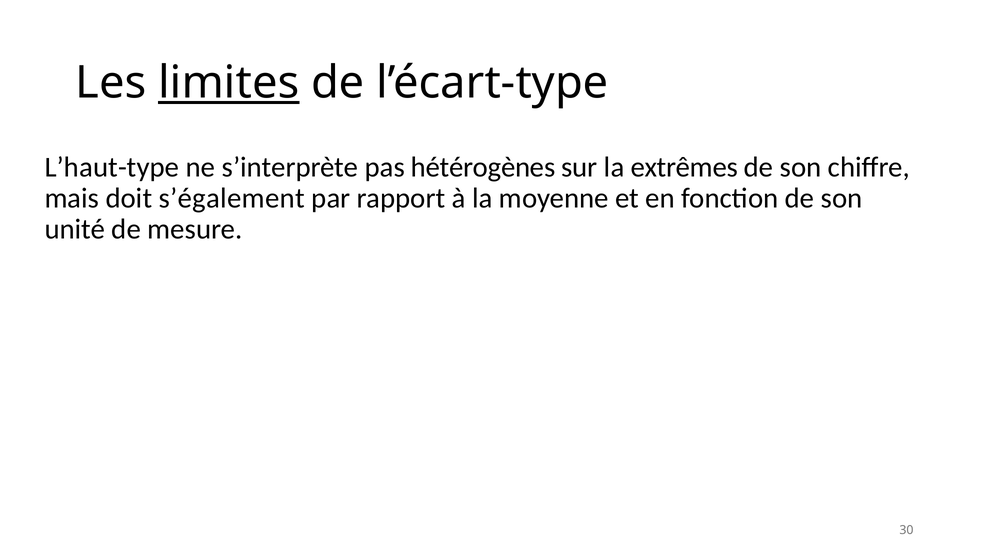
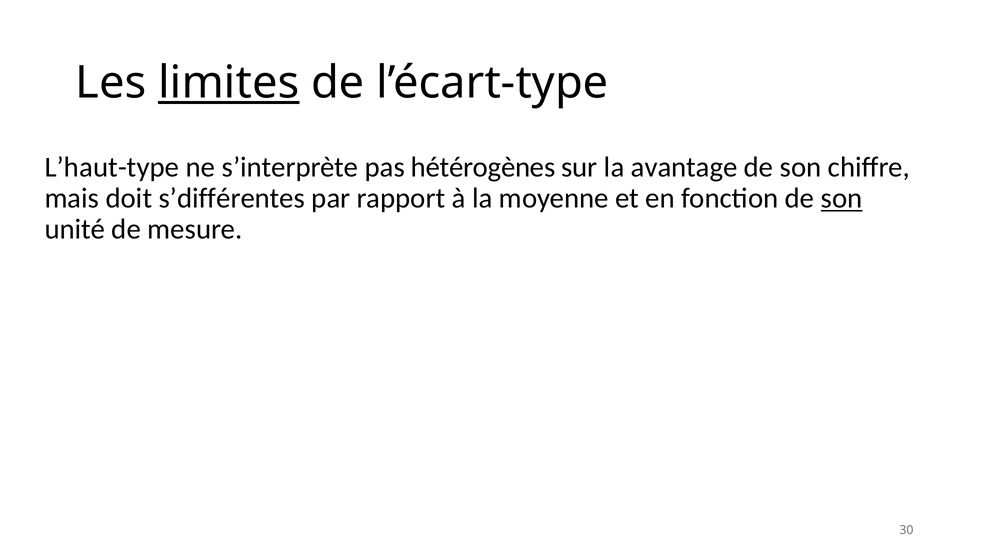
extrêmes: extrêmes -> avantage
s’également: s’également -> s’différentes
son at (842, 198) underline: none -> present
